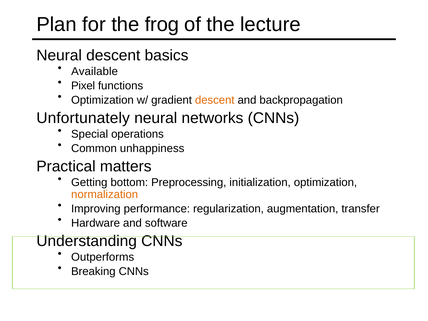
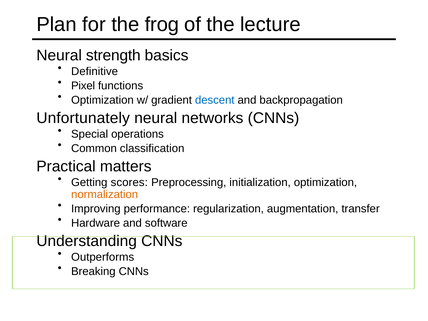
Neural descent: descent -> strength
Available: Available -> Definitive
descent at (215, 100) colour: orange -> blue
unhappiness: unhappiness -> classification
bottom: bottom -> scores
